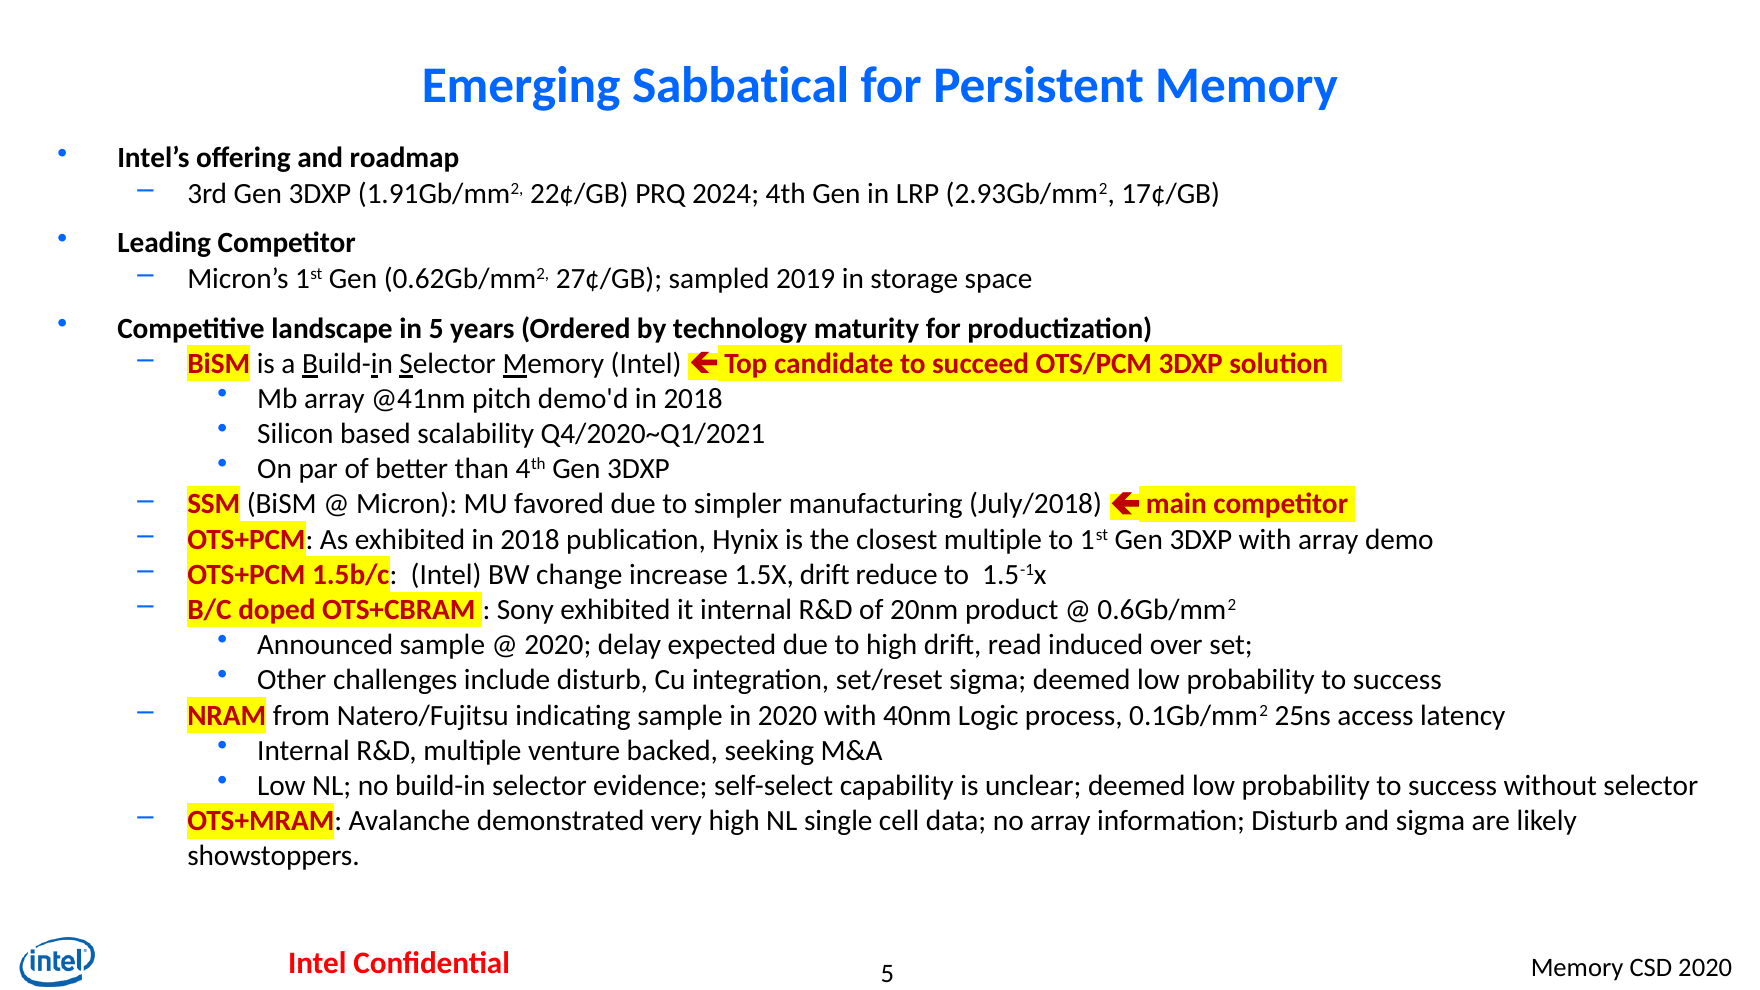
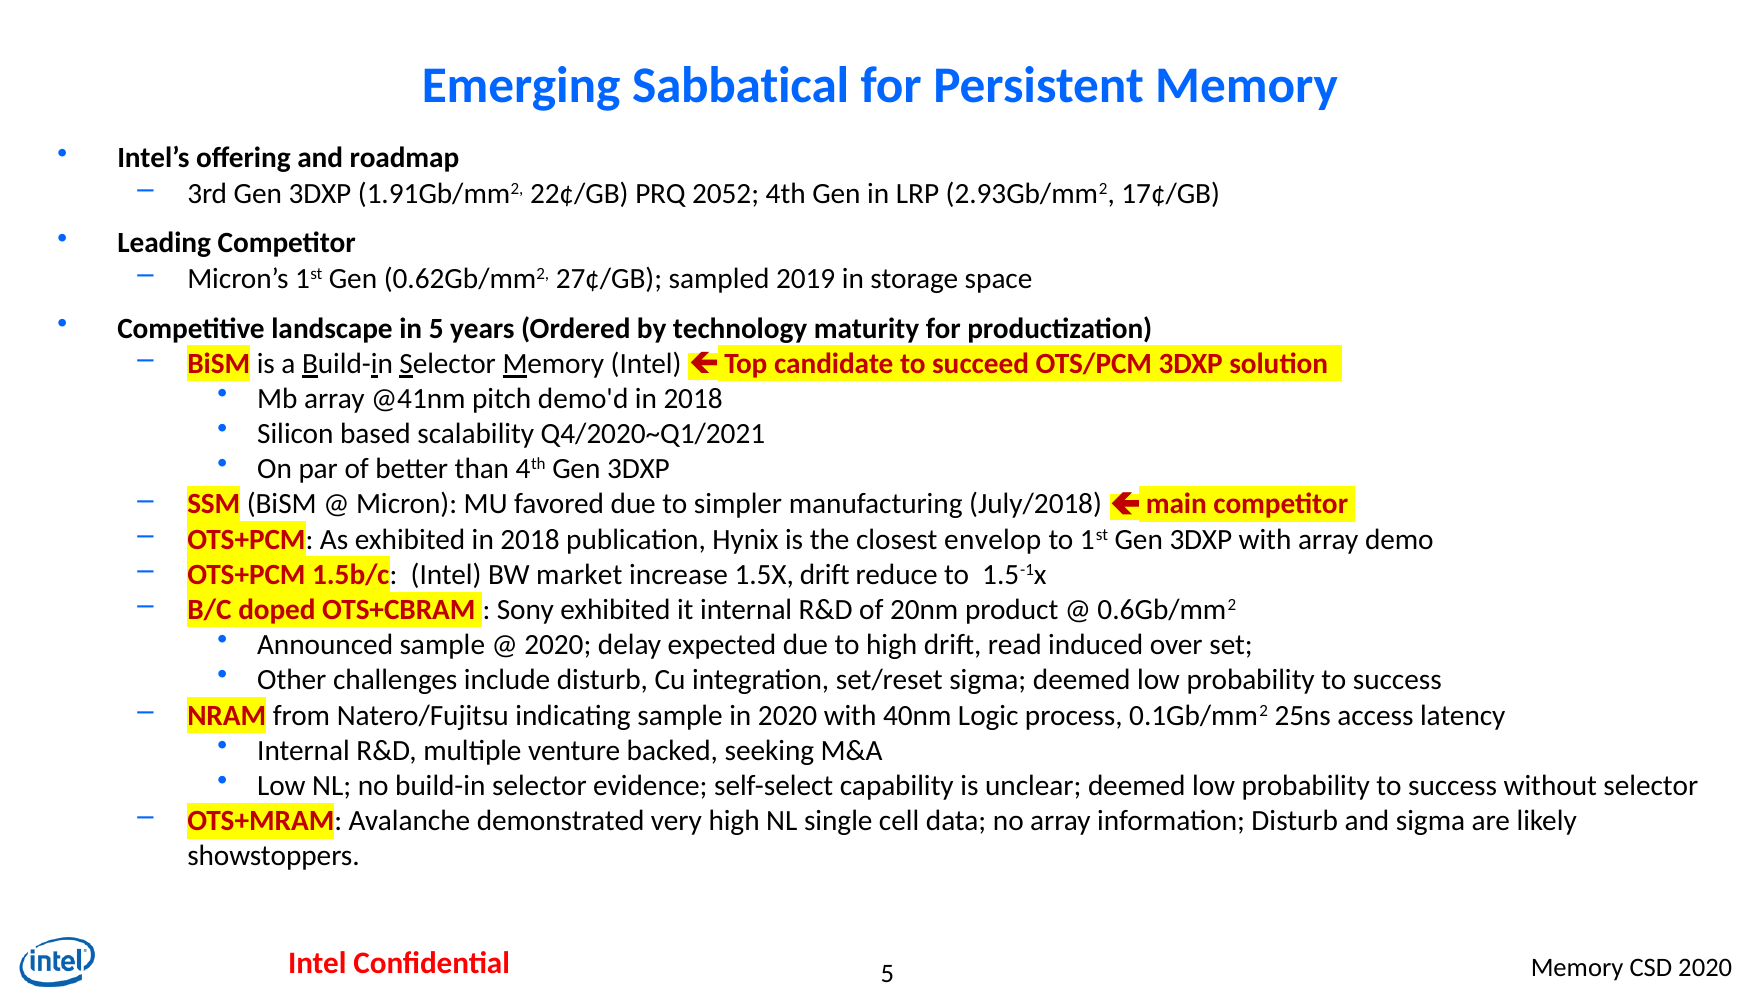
2024: 2024 -> 2052
closest multiple: multiple -> envelop
change: change -> market
